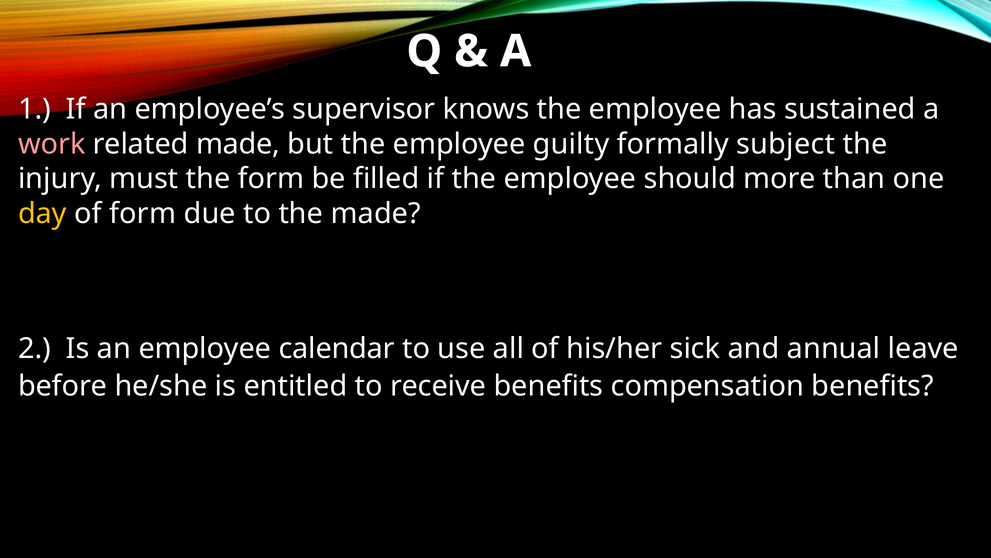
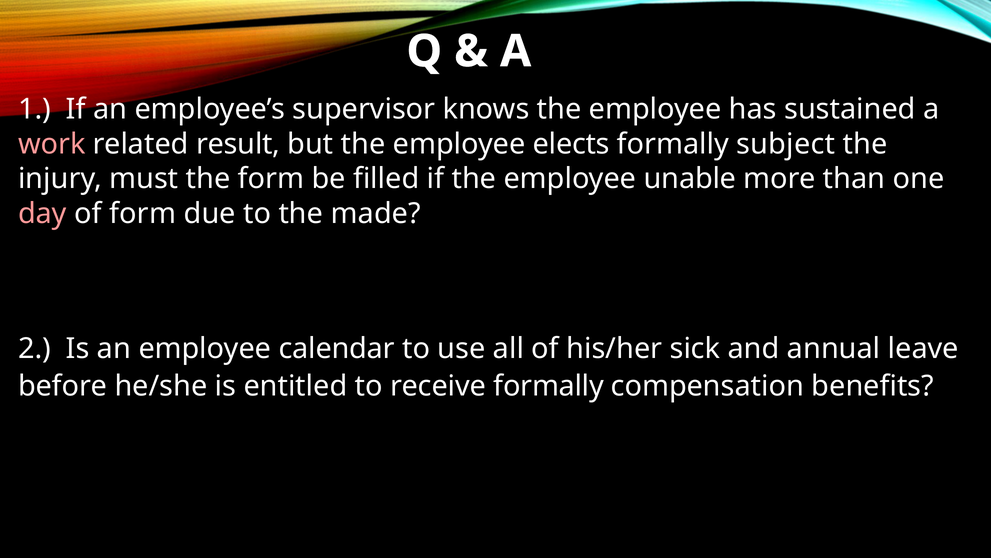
related made: made -> result
guilty: guilty -> elects
should: should -> unable
day colour: yellow -> pink
receive benefits: benefits -> formally
